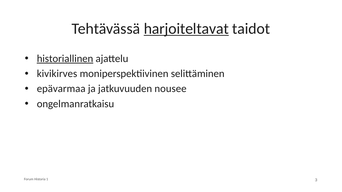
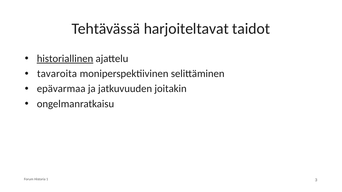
harjoiteltavat underline: present -> none
kivikirves: kivikirves -> tavaroita
nousee: nousee -> joitakin
